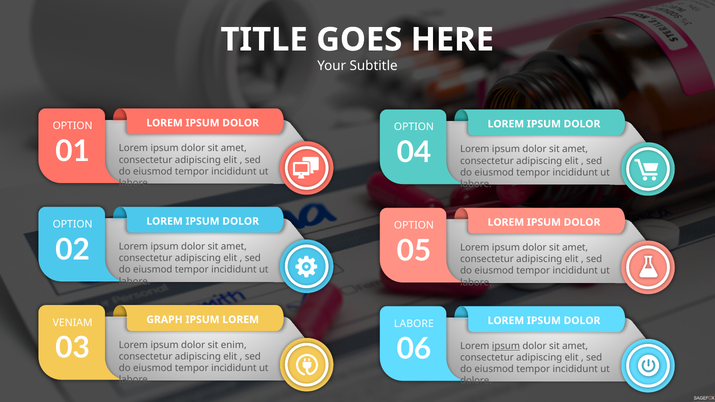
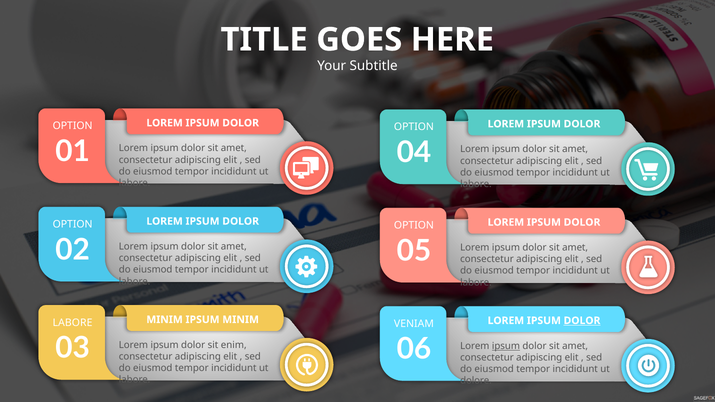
GRAPH at (165, 320): GRAPH -> MINIM
IPSUM LOREM: LOREM -> MINIM
DOLOR at (582, 321) underline: none -> present
VENIAM at (73, 323): VENIAM -> LABORE
LABORE at (414, 324): LABORE -> VENIAM
